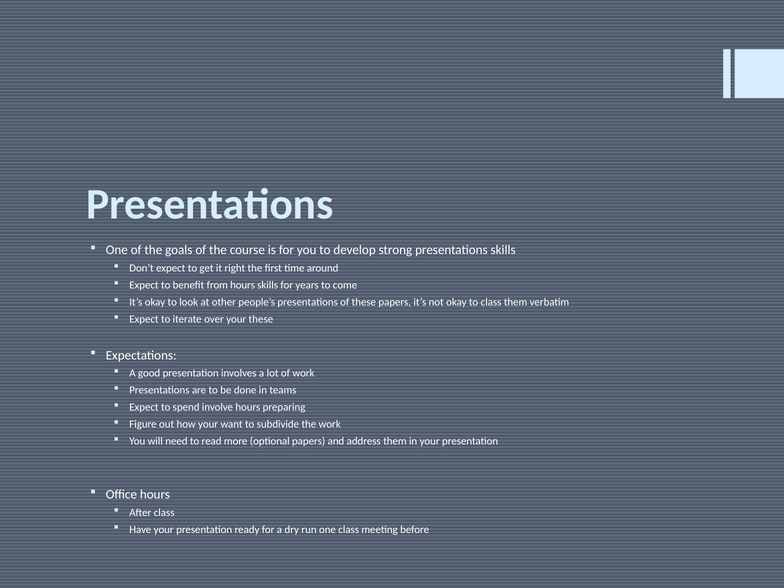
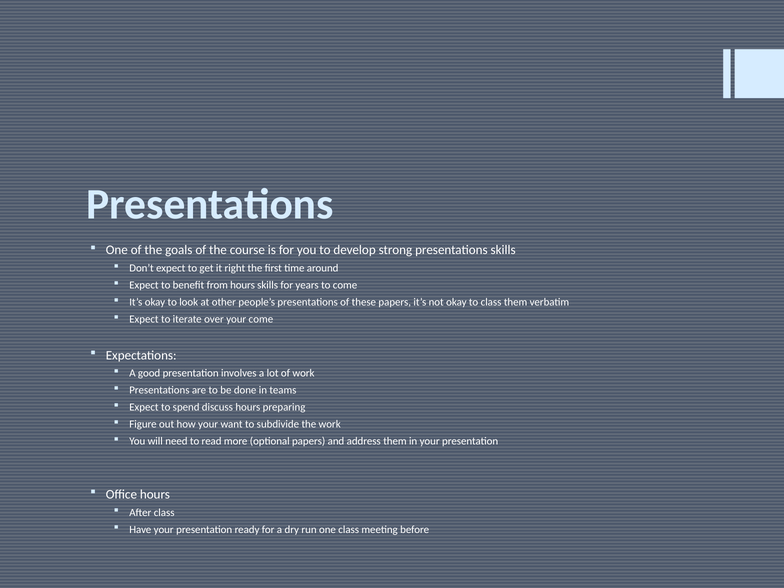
your these: these -> come
involve: involve -> discuss
